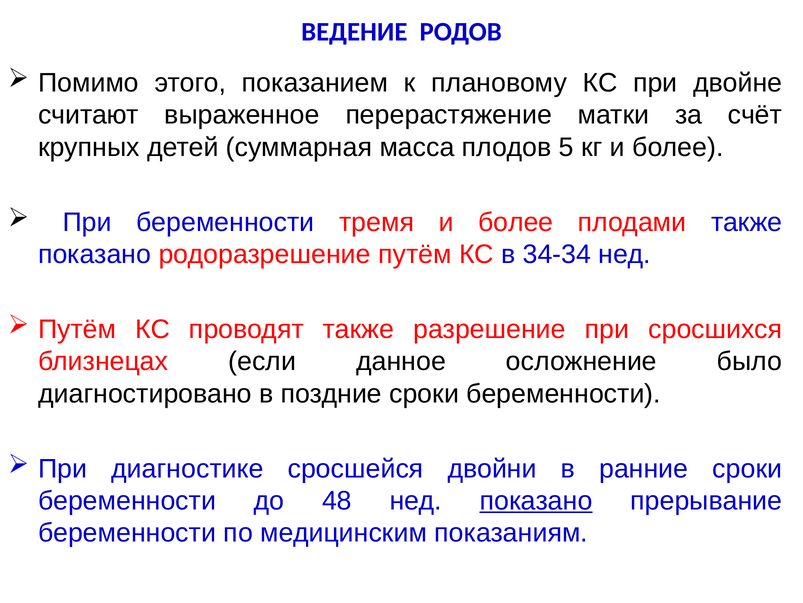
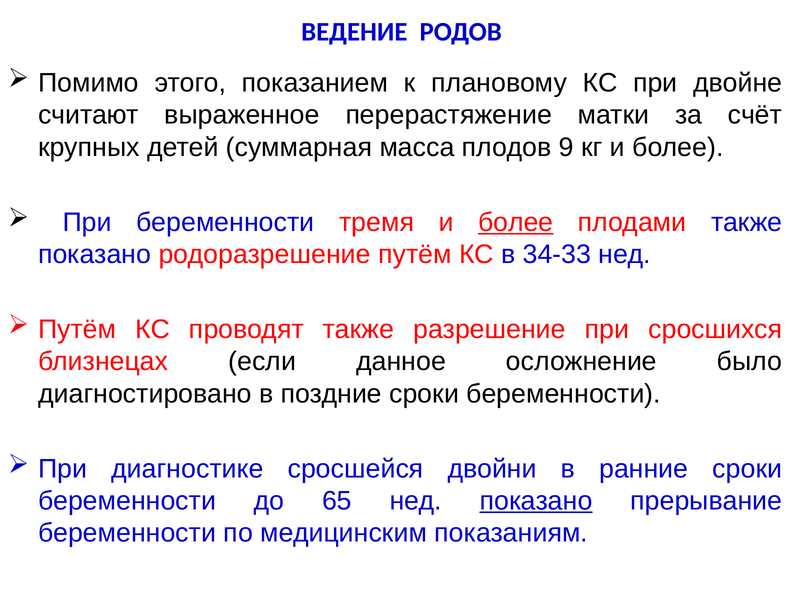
5: 5 -> 9
более at (516, 222) underline: none -> present
34-34: 34-34 -> 34-33
48: 48 -> 65
